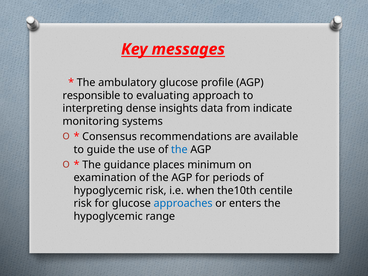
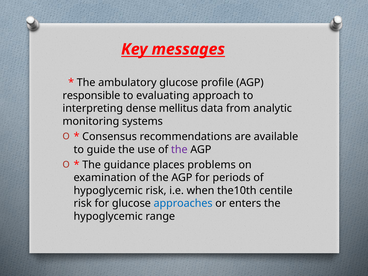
insights: insights -> mellitus
indicate: indicate -> analytic
the at (179, 149) colour: blue -> purple
minimum: minimum -> problems
